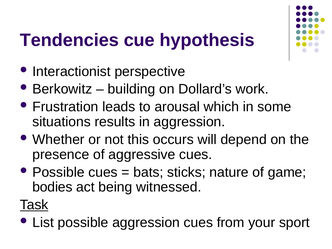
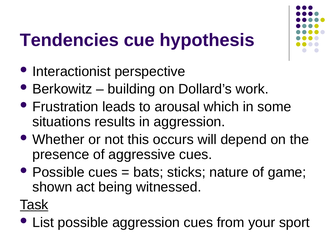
bodies: bodies -> shown
